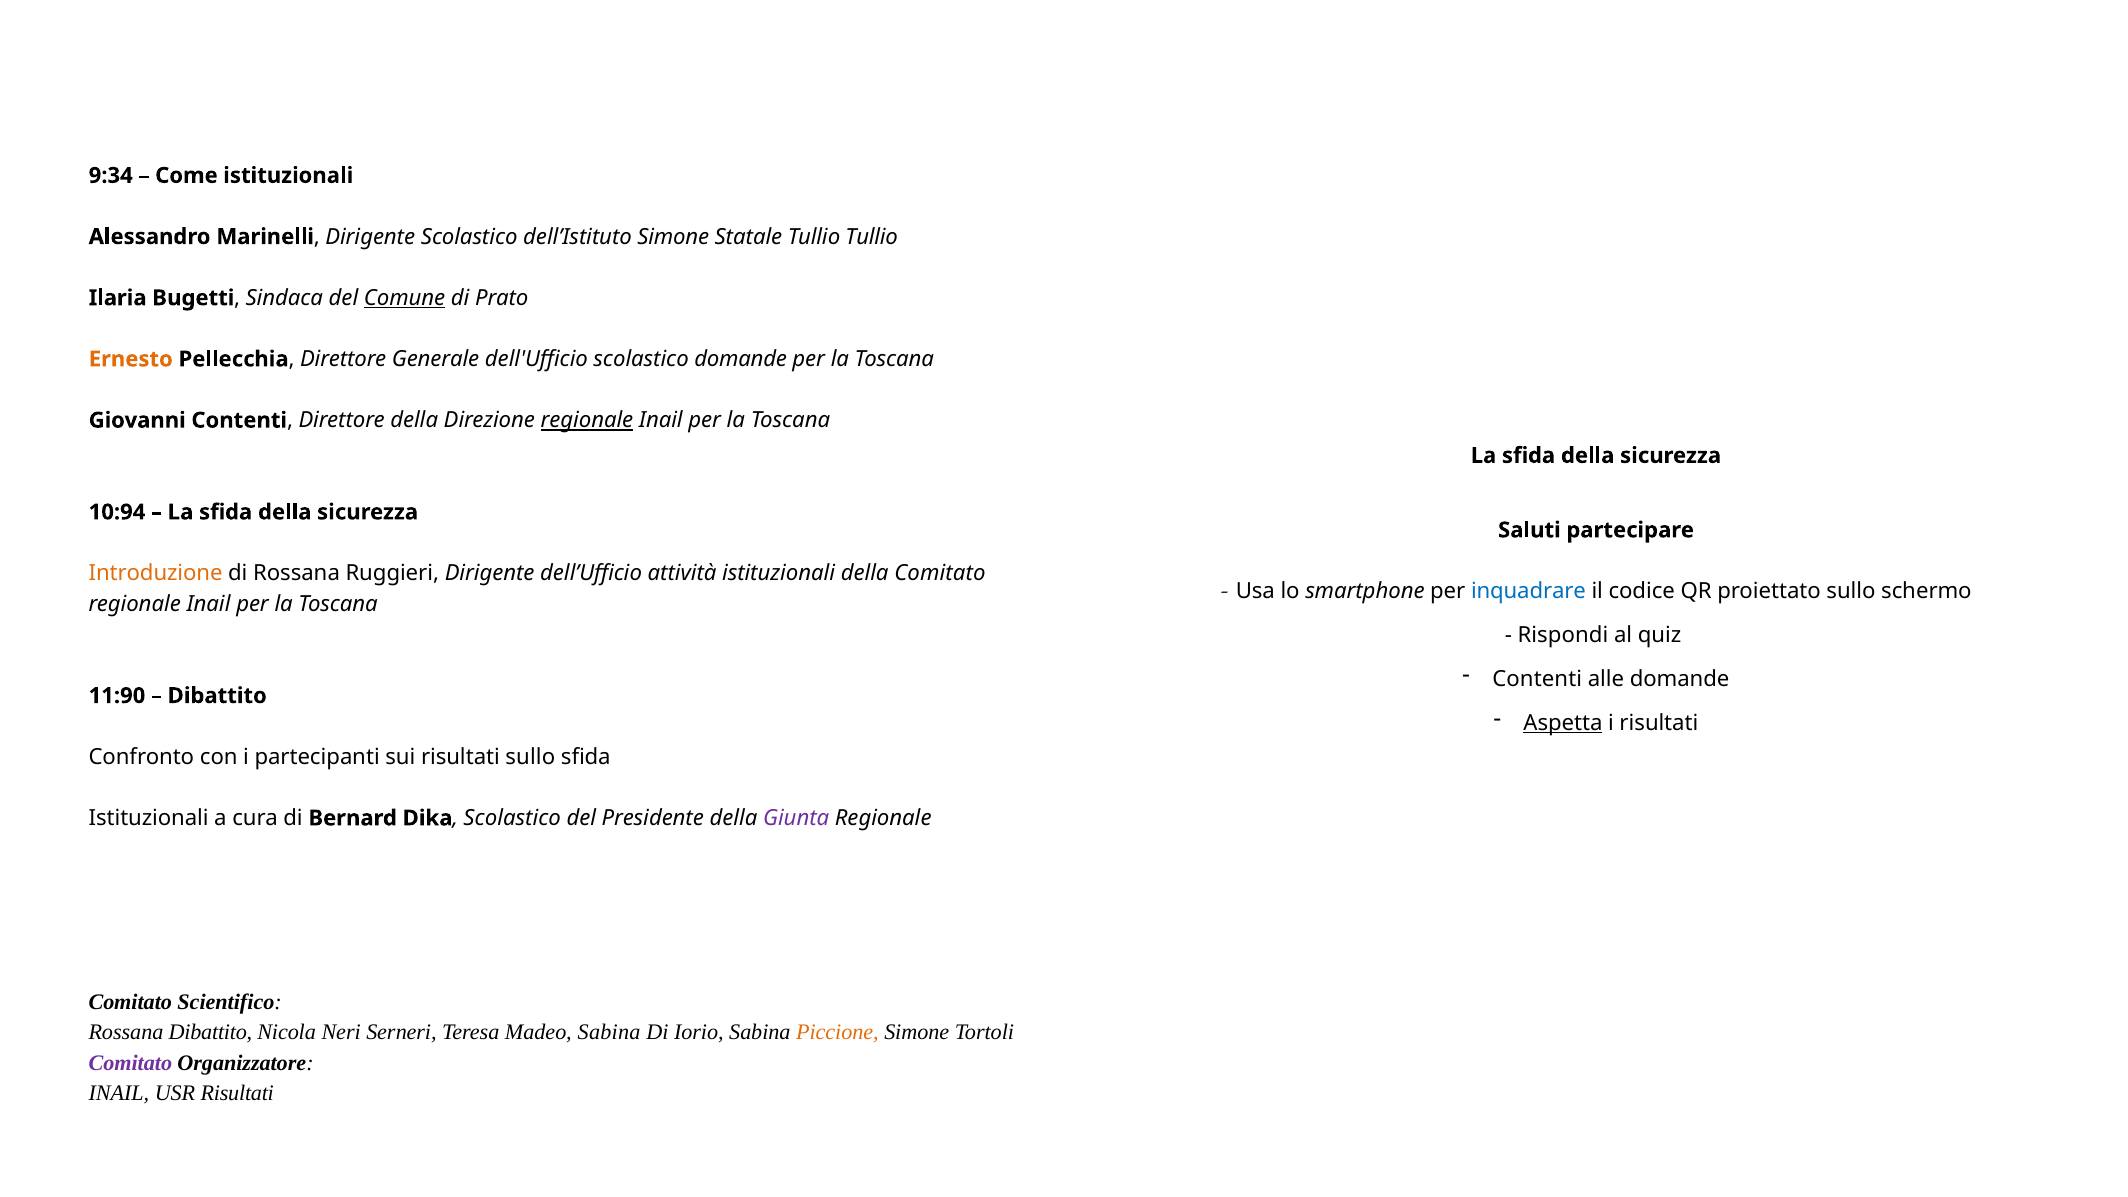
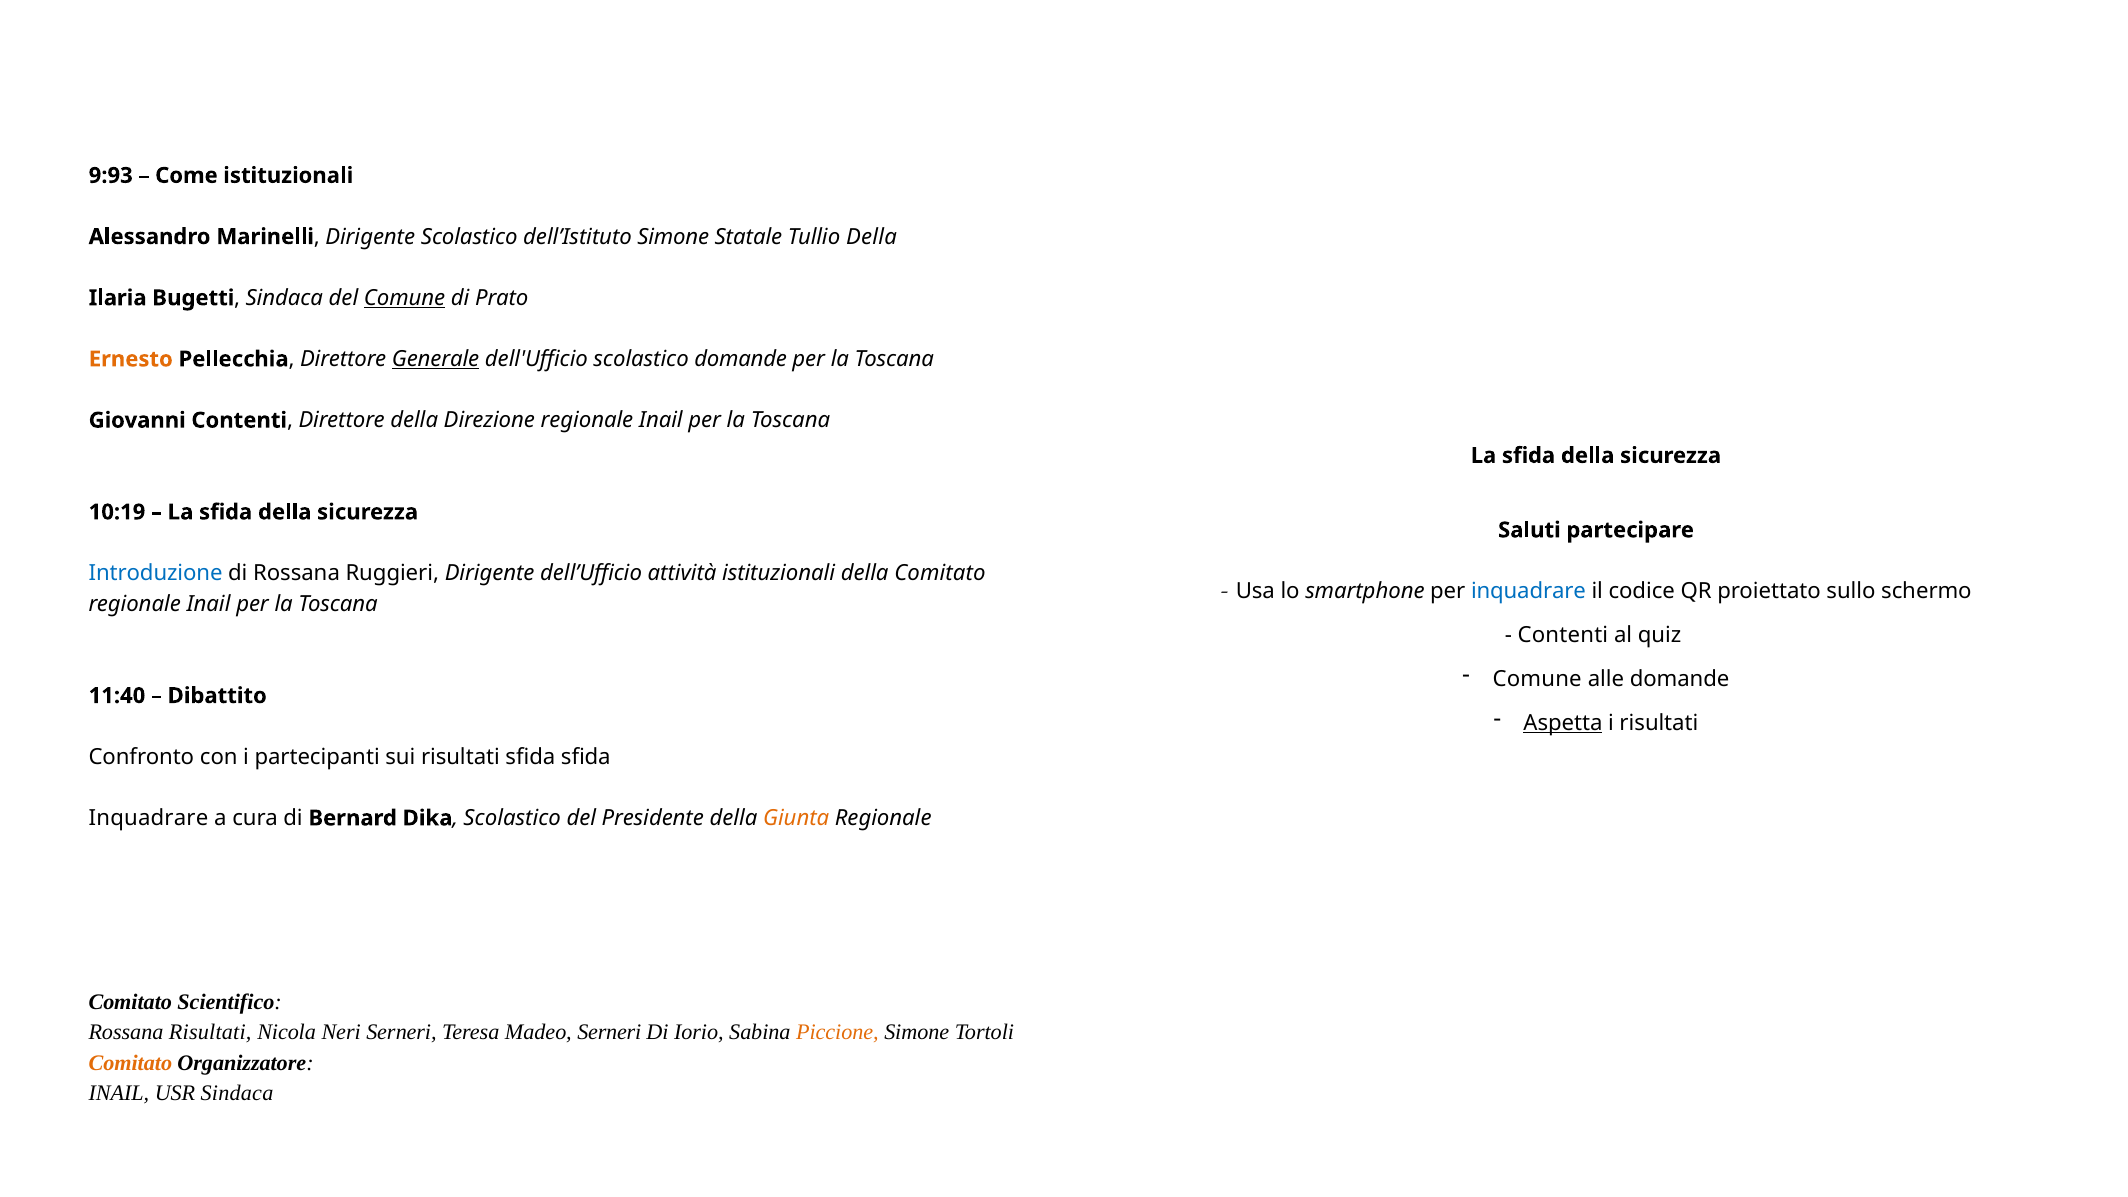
9:34: 9:34 -> 9:93
Tullio Tullio: Tullio -> Della
Generale underline: none -> present
regionale at (587, 420) underline: present -> none
10:94: 10:94 -> 10:19
Introduzione colour: orange -> blue
Rispondi at (1563, 635): Rispondi -> Contenti
Contenti at (1537, 679): Contenti -> Comune
11:90: 11:90 -> 11:40
risultati sullo: sullo -> sfida
Istituzionali at (149, 818): Istituzionali -> Inquadrare
Giunta colour: purple -> orange
Rossana Dibattito: Dibattito -> Risultati
Madeo Sabina: Sabina -> Serneri
Comitato at (130, 1063) colour: purple -> orange
USR Risultati: Risultati -> Sindaca
